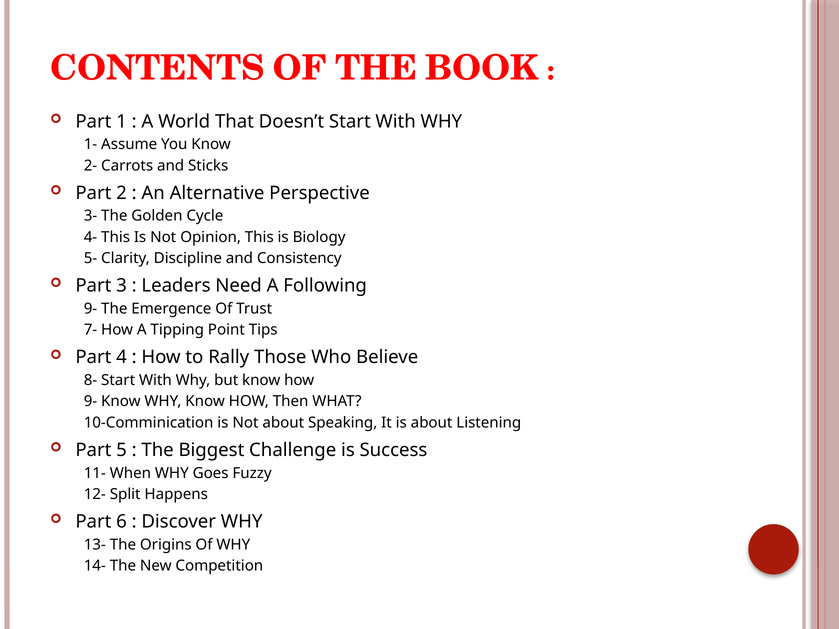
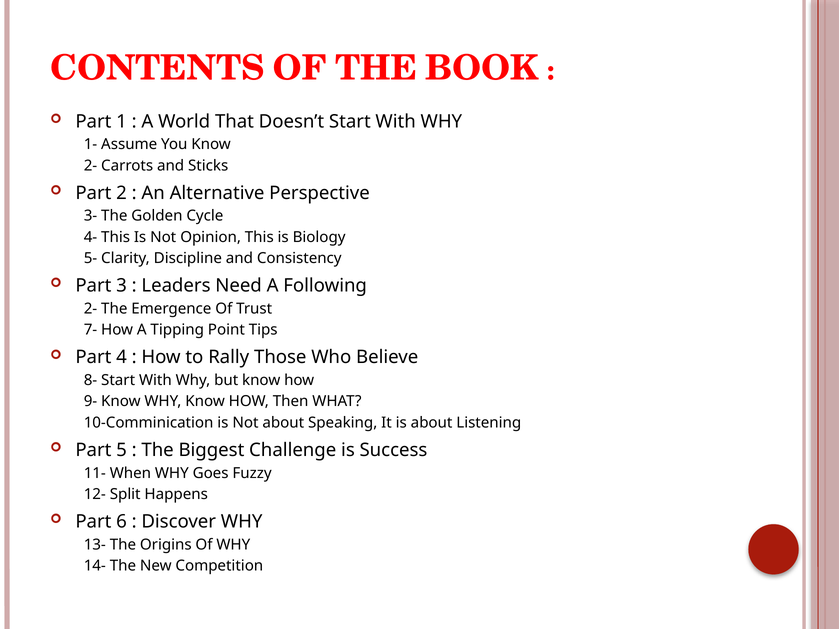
9- at (91, 309): 9- -> 2-
